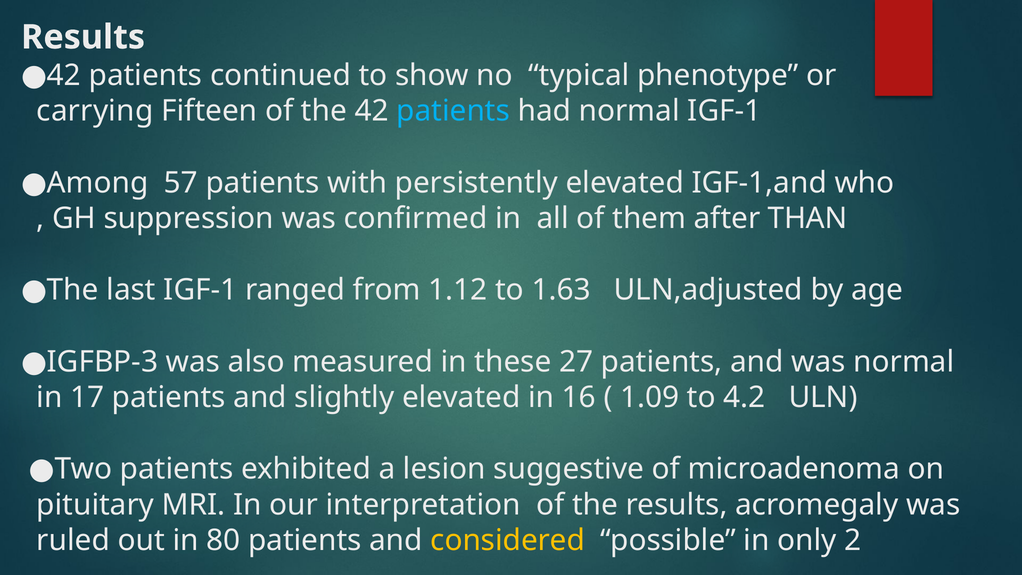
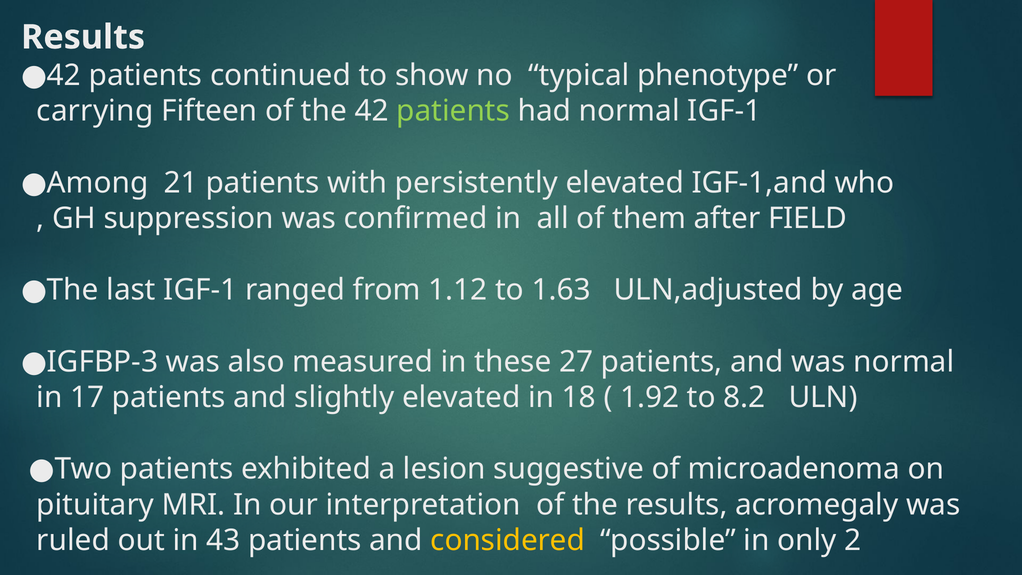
patients at (453, 111) colour: light blue -> light green
57: 57 -> 21
THAN: THAN -> FIELD
16: 16 -> 18
1.09: 1.09 -> 1.92
4.2: 4.2 -> 8.2
80: 80 -> 43
